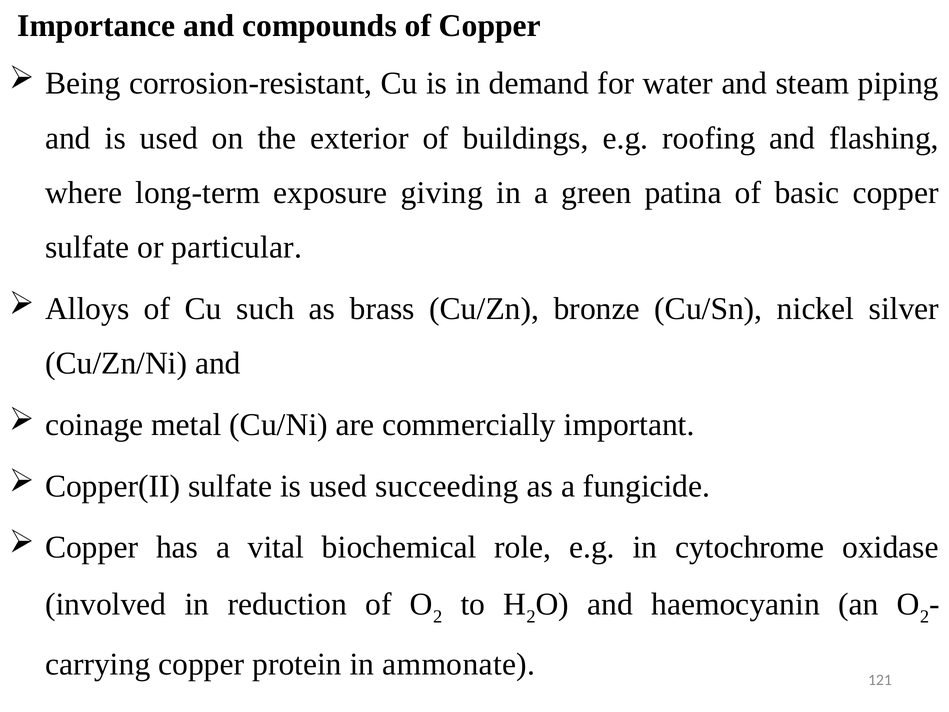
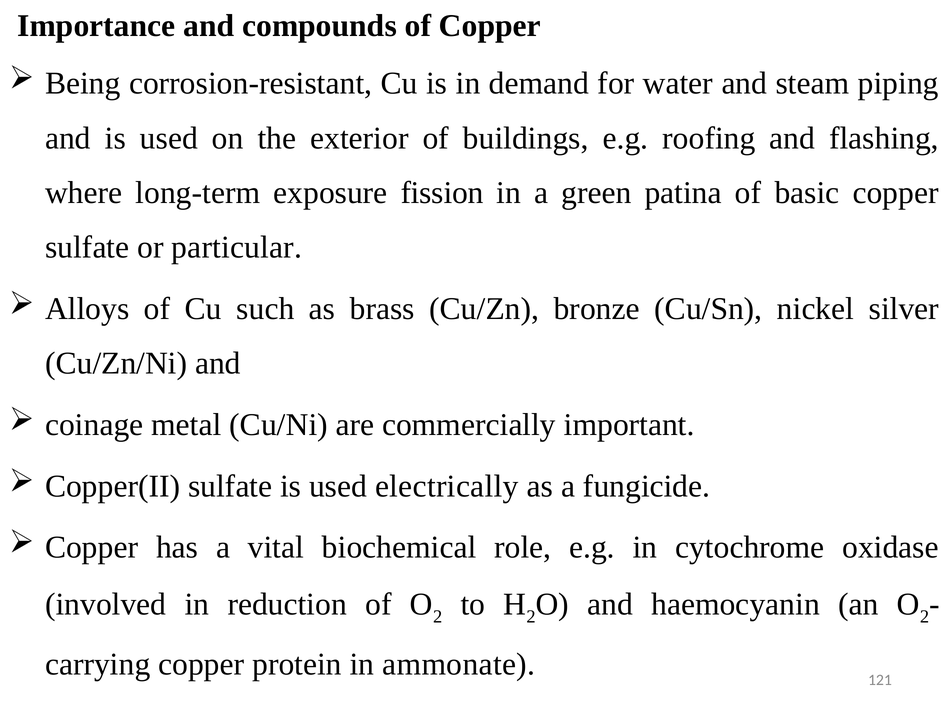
giving: giving -> fission
succeeding: succeeding -> electrically
